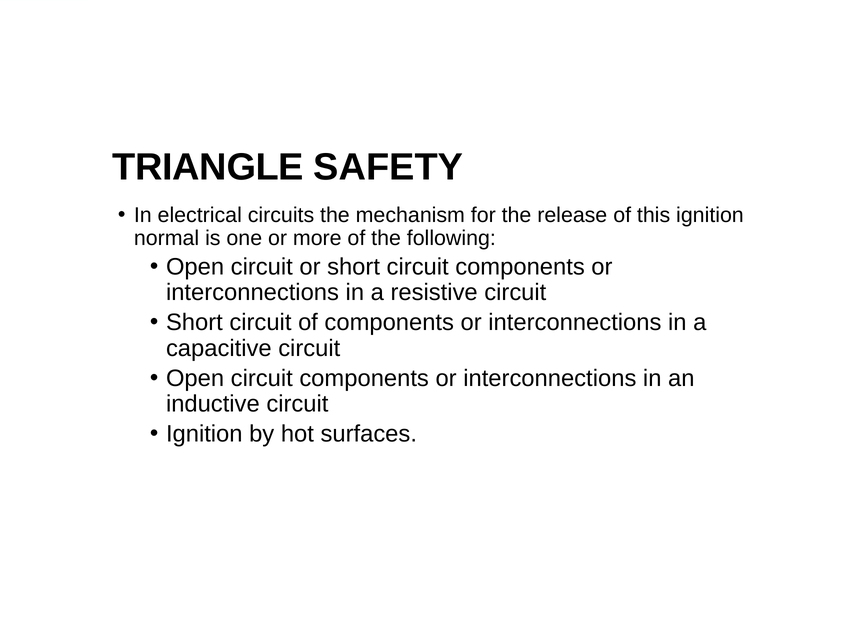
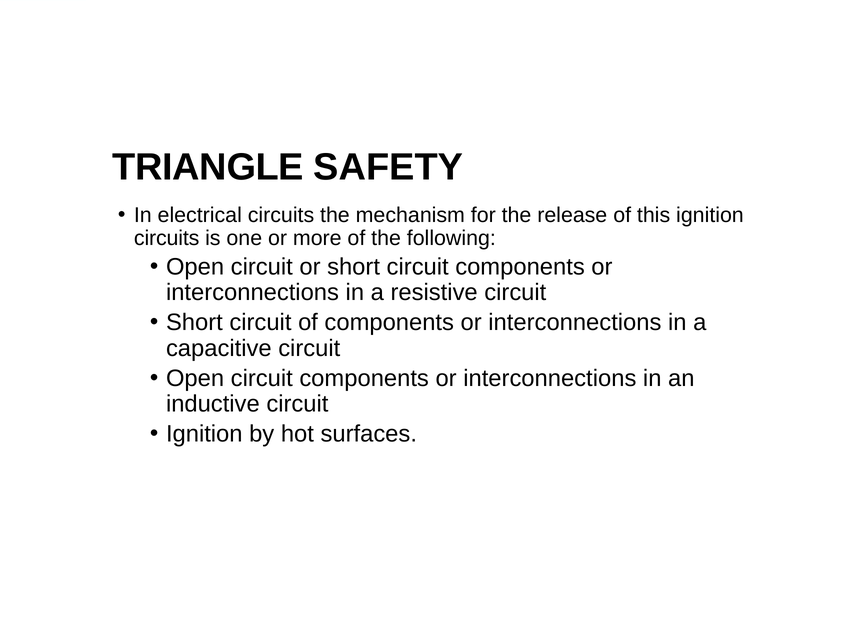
normal at (167, 238): normal -> circuits
